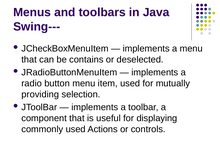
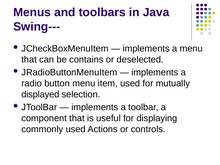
providing: providing -> displayed
